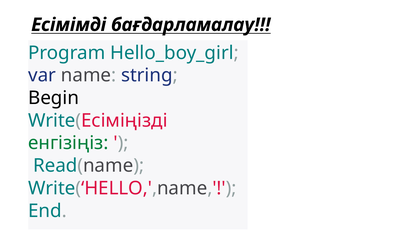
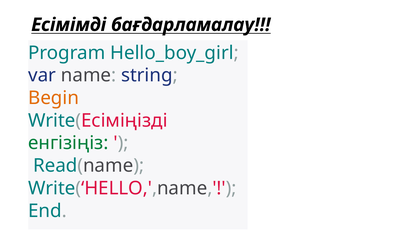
Begin colour: black -> orange
